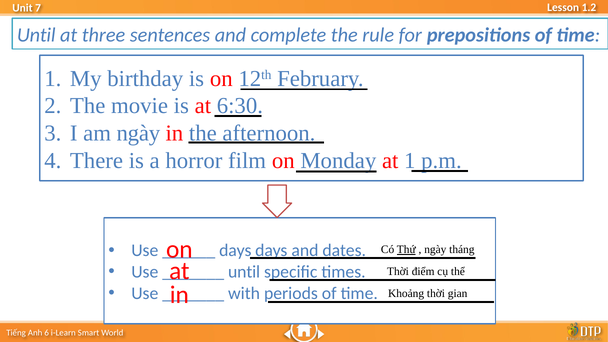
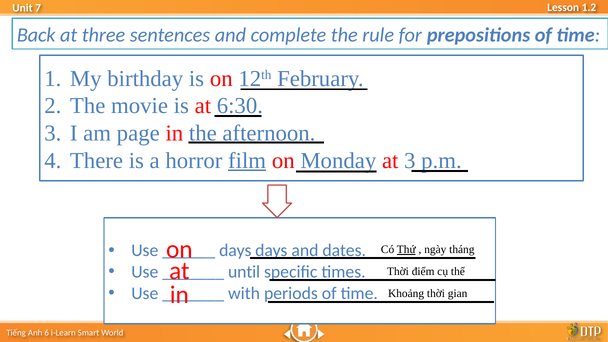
Until at (36, 35): Until -> Back
am ngày: ngày -> page
film underline: none -> present
at 1: 1 -> 3
